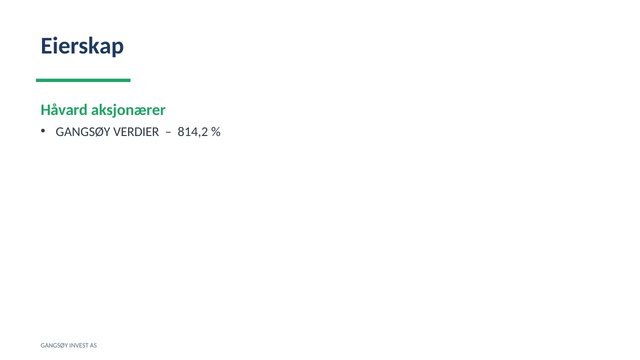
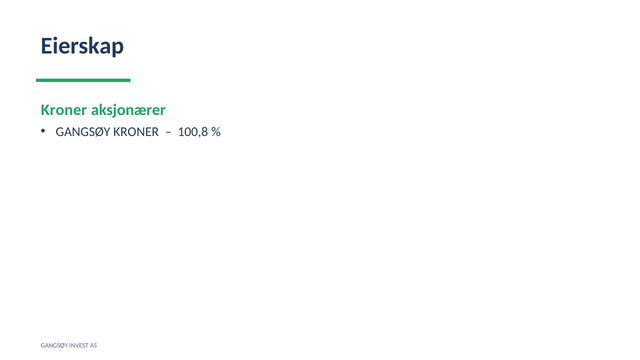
Håvard at (64, 110): Håvard -> Kroner
GANGSØY VERDIER: VERDIER -> KRONER
814,2: 814,2 -> 100,8
